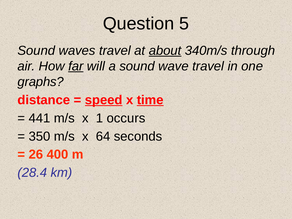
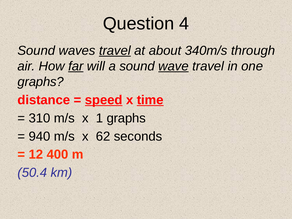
5: 5 -> 4
travel at (115, 51) underline: none -> present
about underline: present -> none
wave underline: none -> present
441: 441 -> 310
1 occurs: occurs -> graphs
350: 350 -> 940
64: 64 -> 62
26: 26 -> 12
28.4: 28.4 -> 50.4
